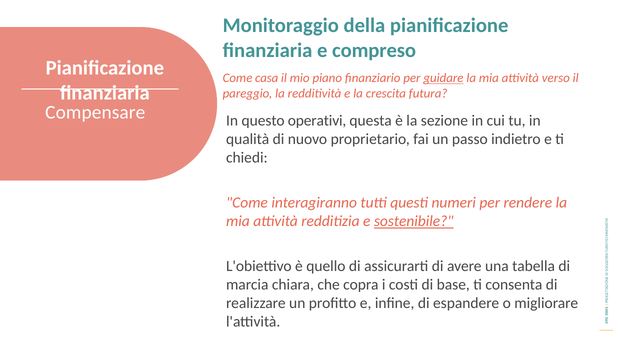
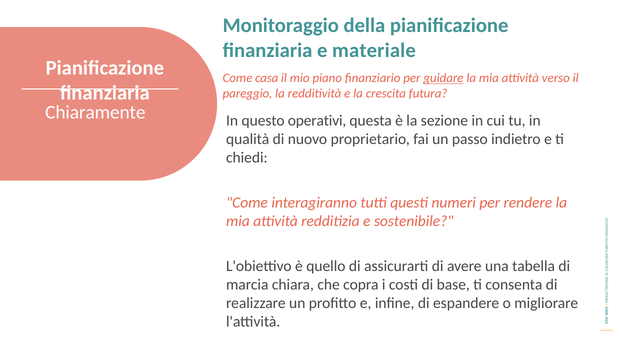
compreso: compreso -> materiale
Compensare: Compensare -> Chiaramente
sostenibile underline: present -> none
